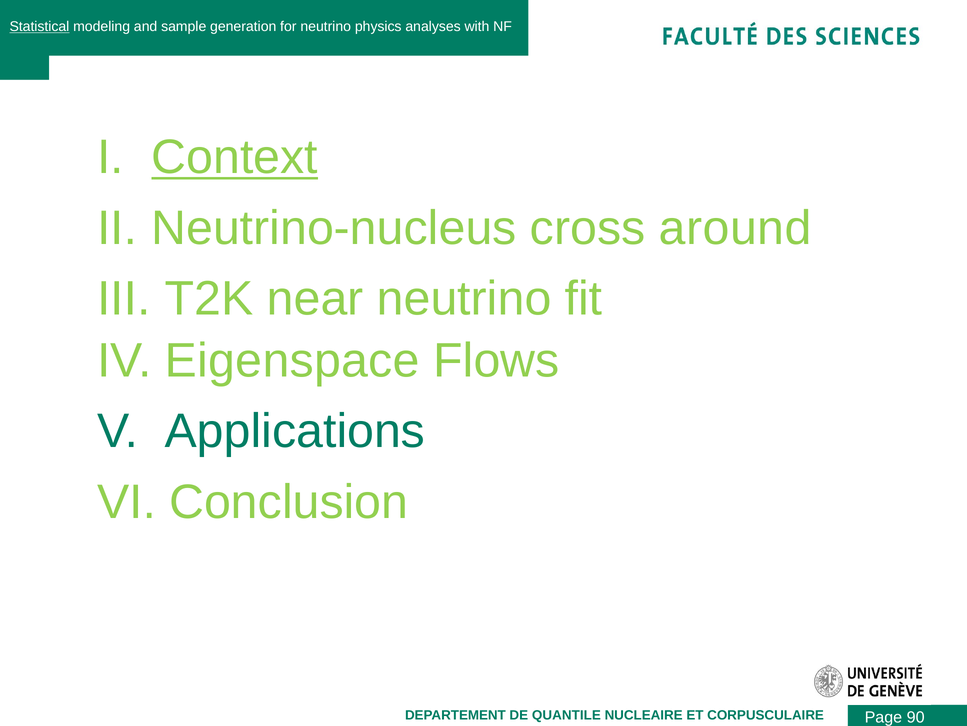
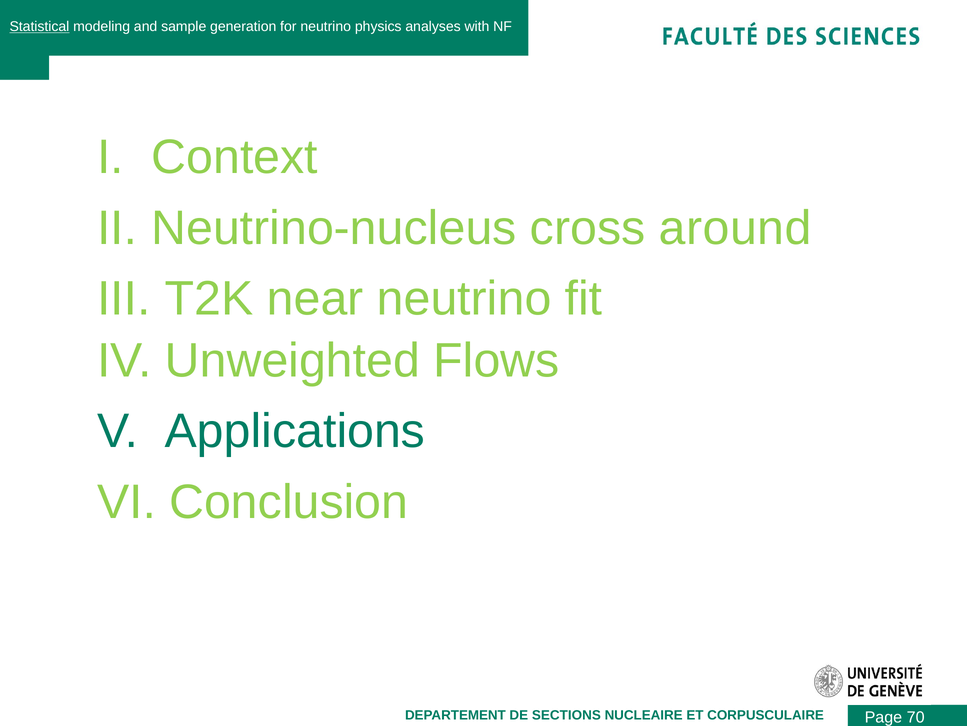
Context underline: present -> none
Eigenspace: Eigenspace -> Unweighted
QUANTILE: QUANTILE -> SECTIONS
90: 90 -> 70
